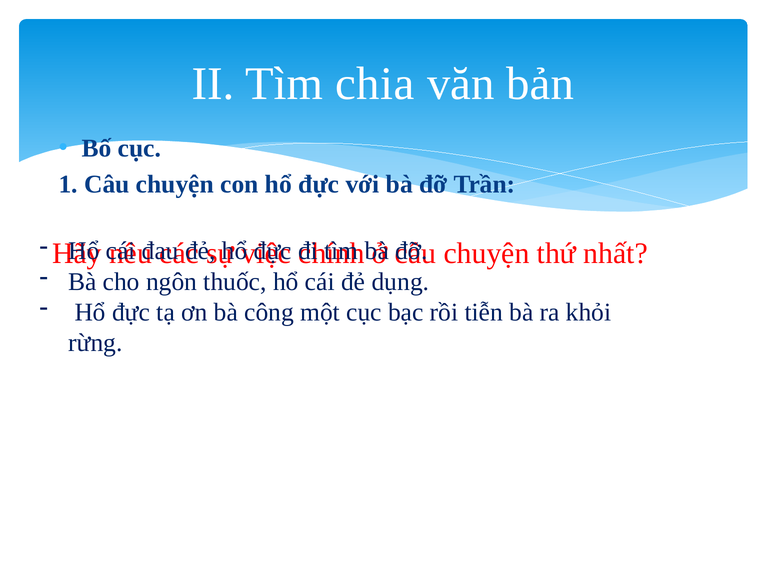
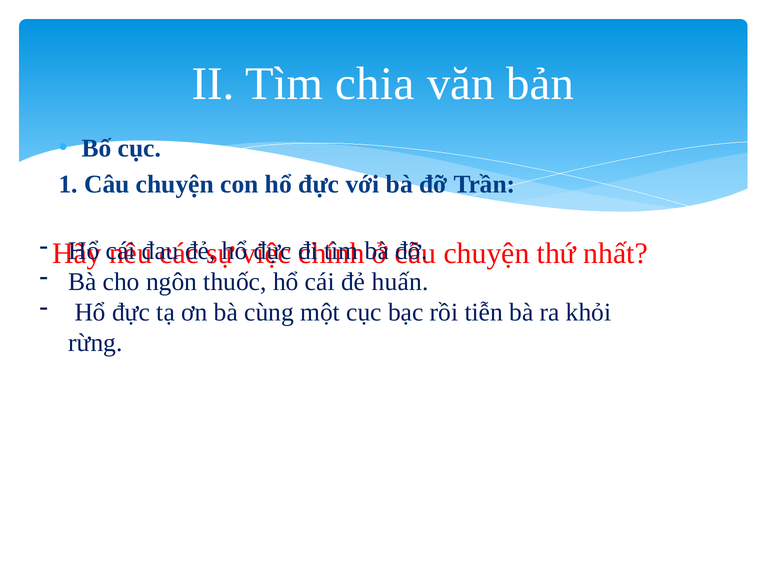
dụng: dụng -> huấn
công: công -> cùng
